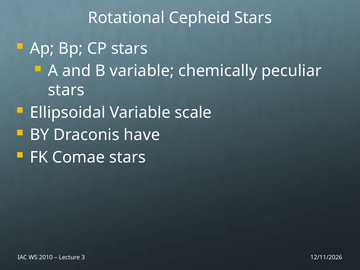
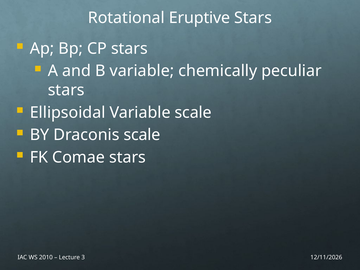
Cepheid: Cepheid -> Eruptive
Draconis have: have -> scale
